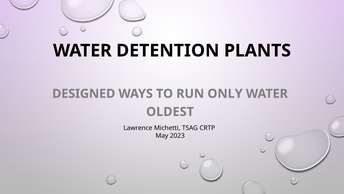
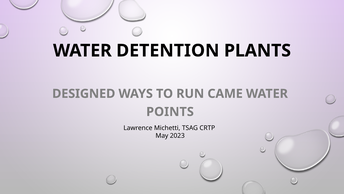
ONLY: ONLY -> CAME
OLDEST: OLDEST -> POINTS
